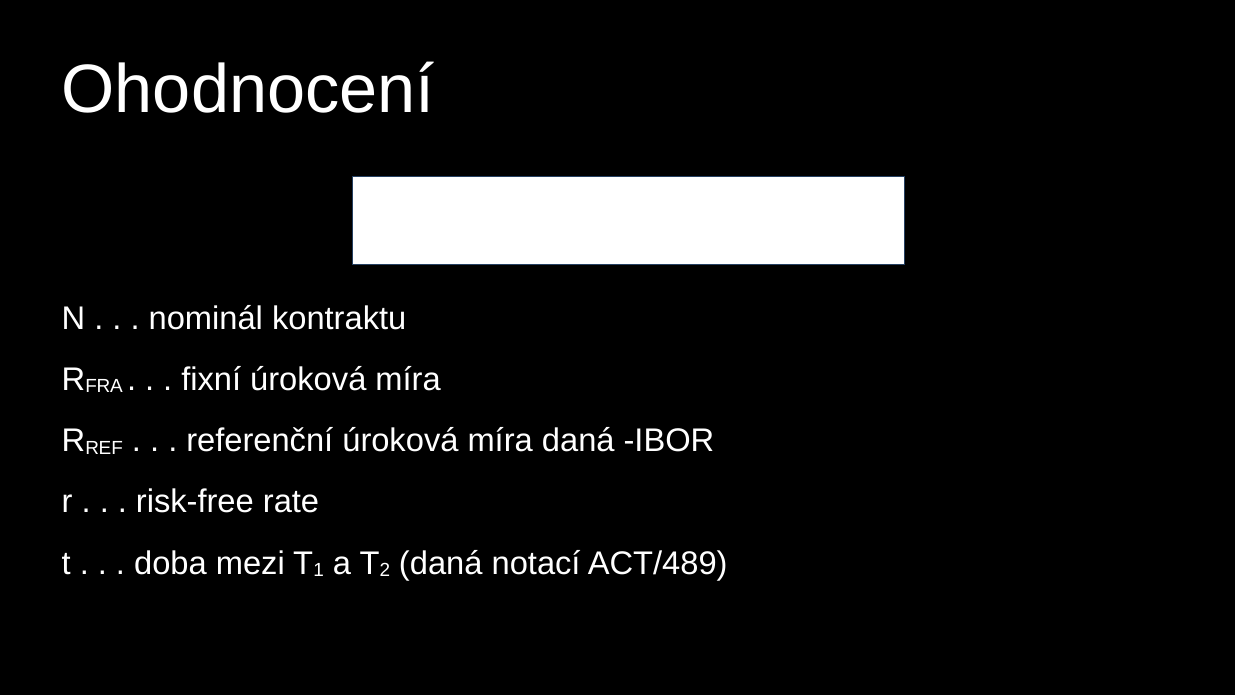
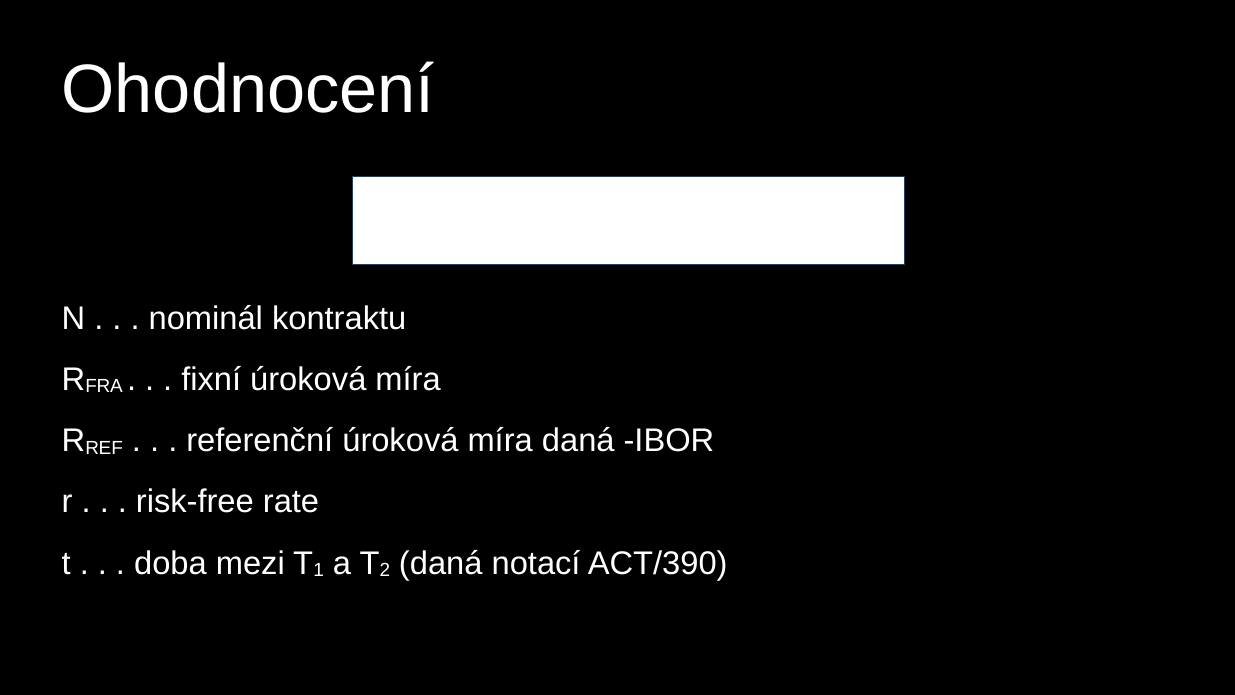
ACT/489: ACT/489 -> ACT/390
